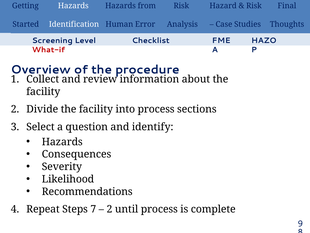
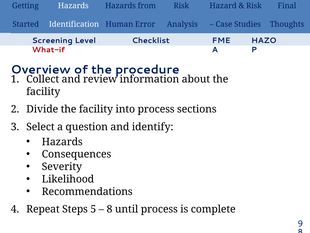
7: 7 -> 5
2 at (109, 209): 2 -> 8
